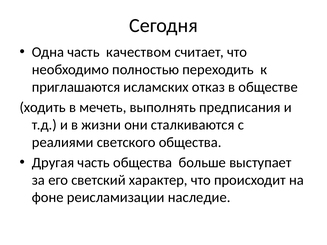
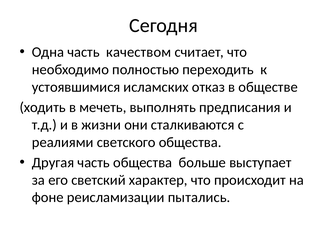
приглашаются: приглашаются -> устоявшимися
наследие: наследие -> пытались
